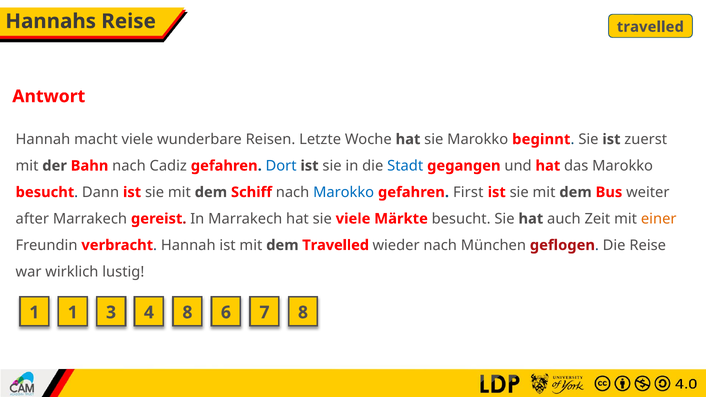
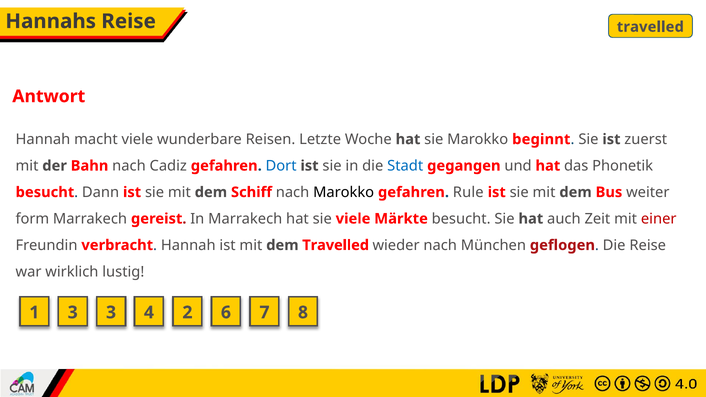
das Marokko: Marokko -> Phonetik
Marokko at (344, 192) colour: blue -> black
First: First -> Rule
after: after -> form
einer colour: orange -> red
1 1: 1 -> 3
4 8: 8 -> 2
